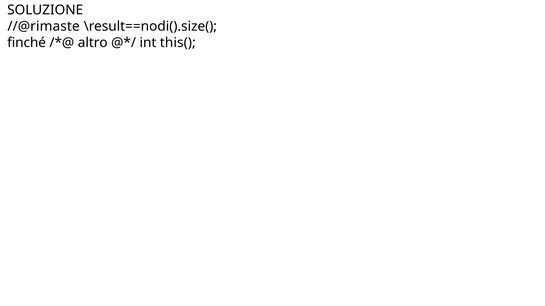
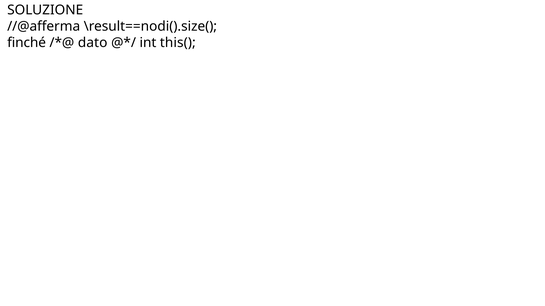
//@rimaste: //@rimaste -> //@afferma
altro: altro -> dato
